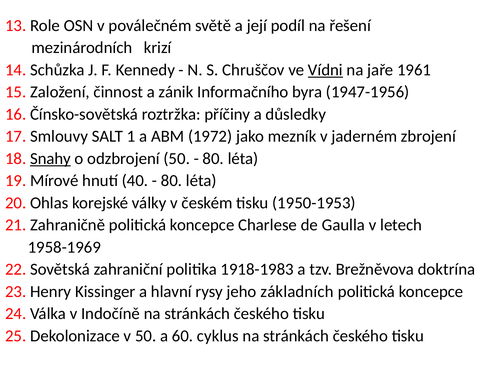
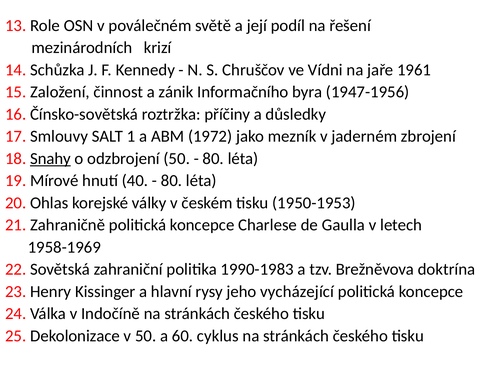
Vídni underline: present -> none
1918-1983: 1918-1983 -> 1990-1983
základních: základních -> vycházející
